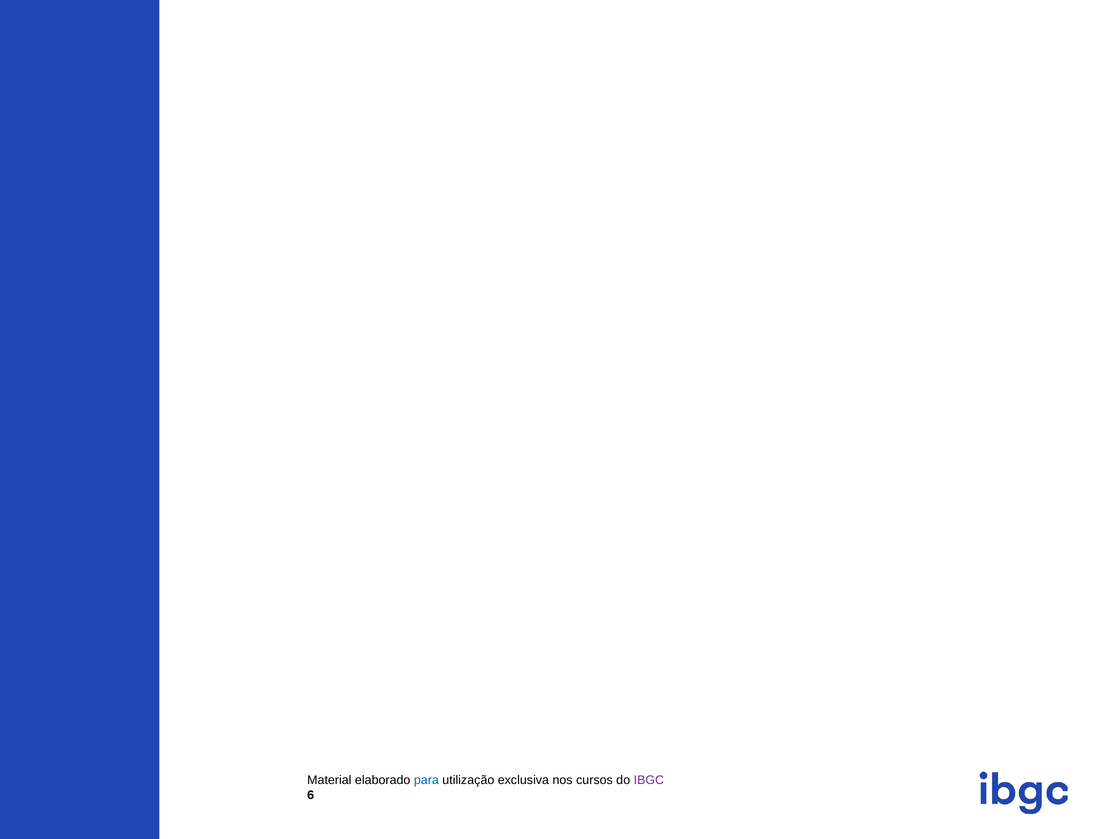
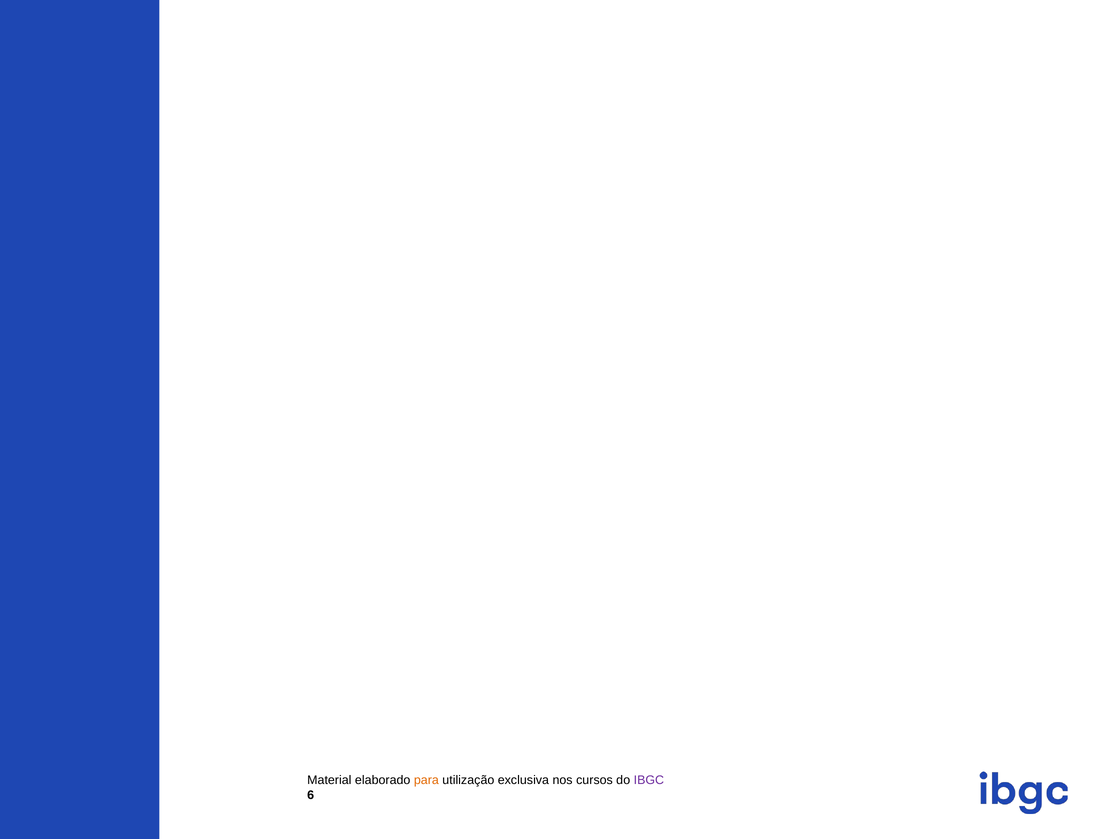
para colour: blue -> orange
